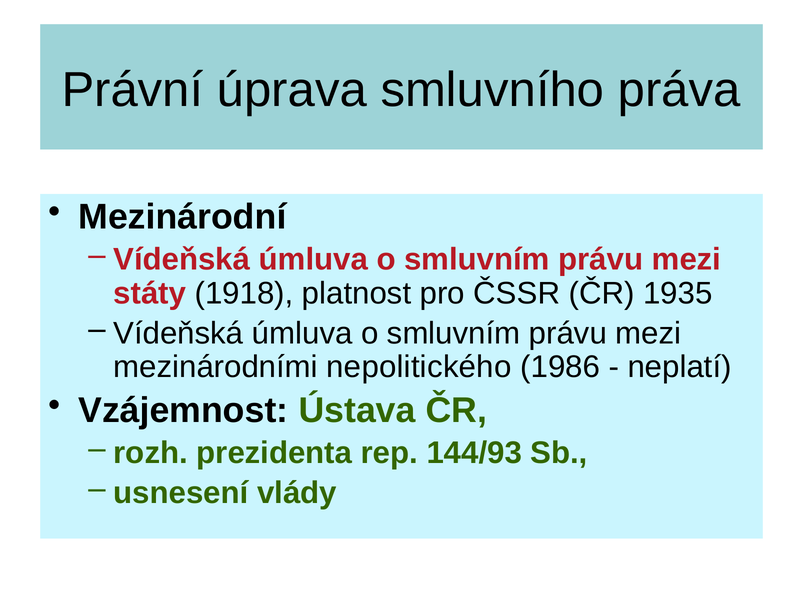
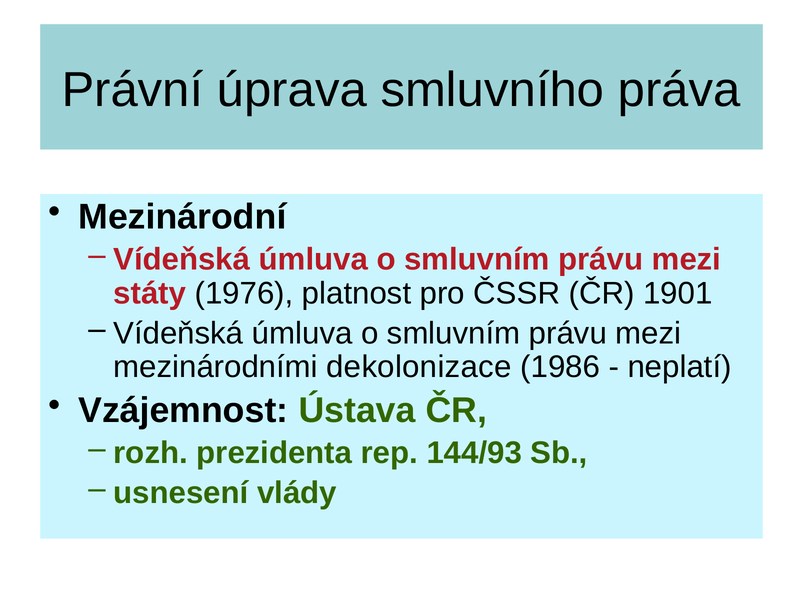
1918: 1918 -> 1976
1935: 1935 -> 1901
nepolitického: nepolitického -> dekolonizace
